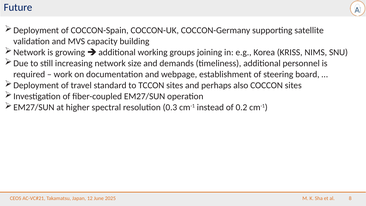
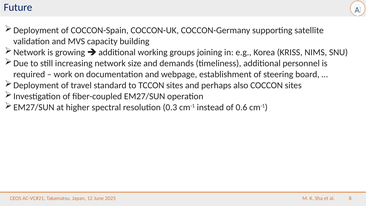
0.2: 0.2 -> 0.6
